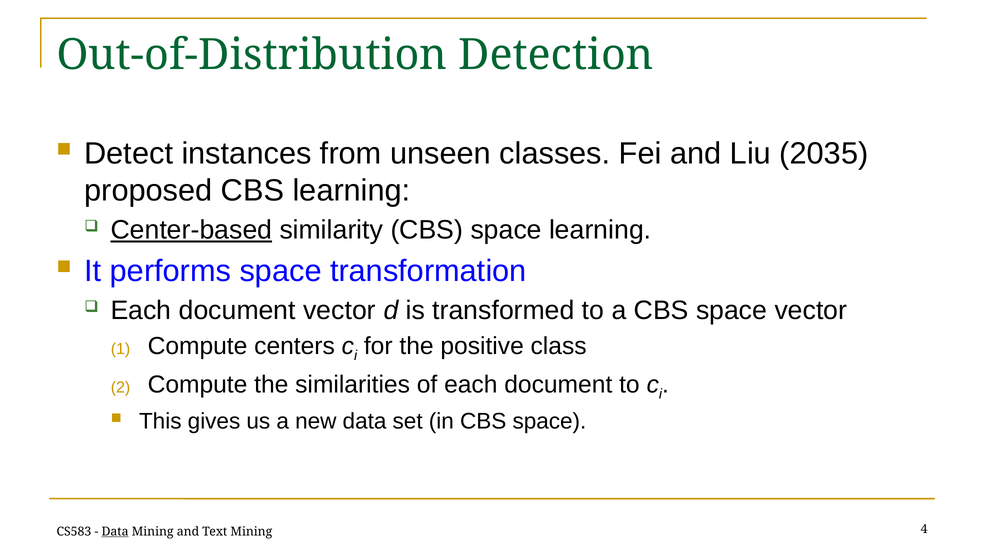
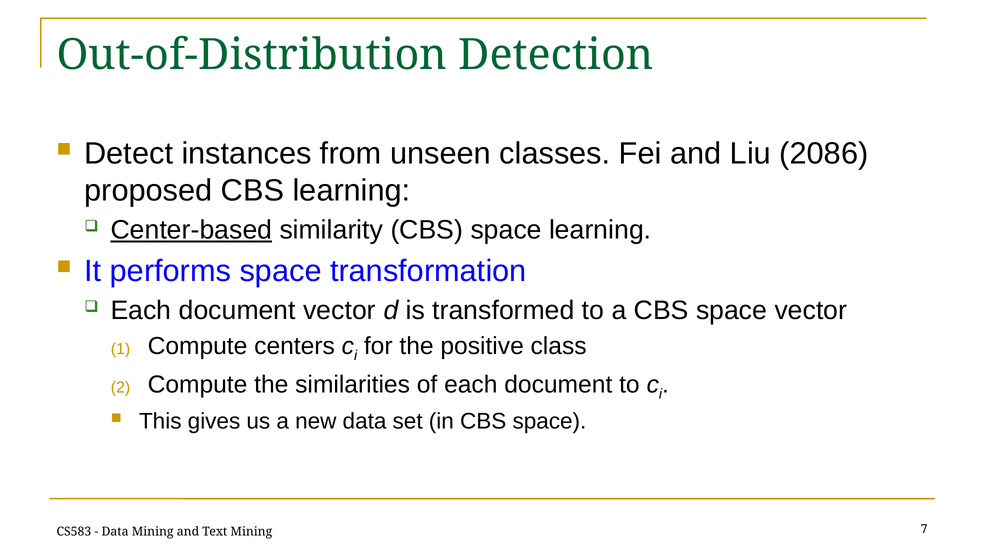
2035: 2035 -> 2086
Data at (115, 531) underline: present -> none
4: 4 -> 7
